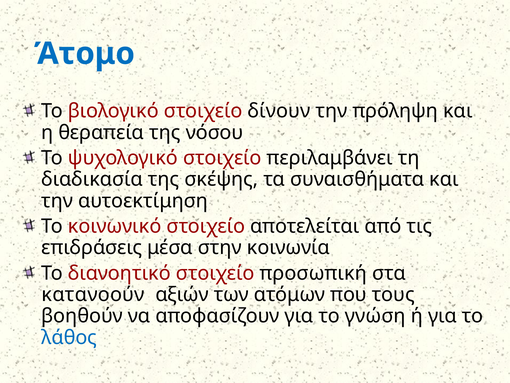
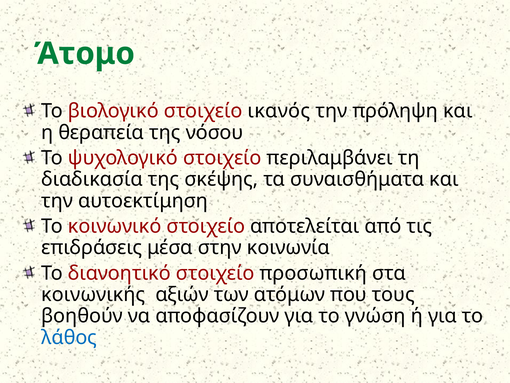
Άτομο colour: blue -> green
δίνουν: δίνουν -> ικανός
κατανοούν: κατανοούν -> κοινωνικής
